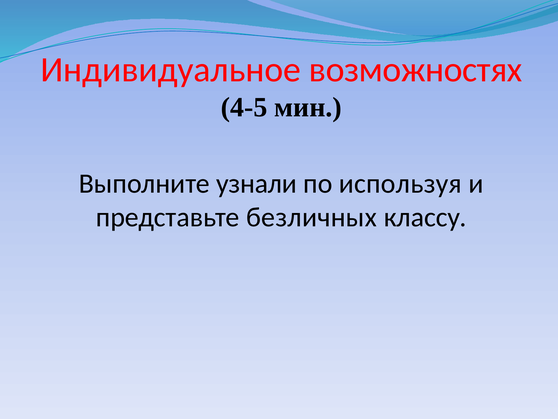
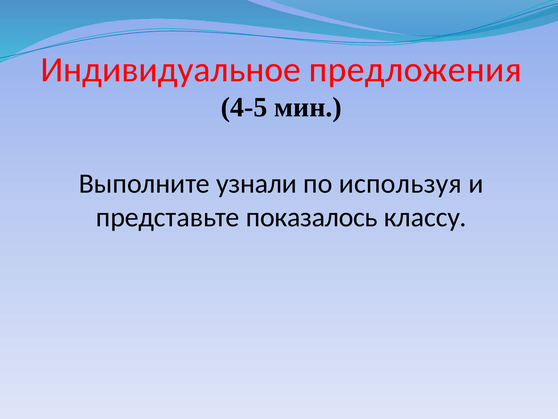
возможностях: возможностях -> предложения
безличных: безличных -> показалось
